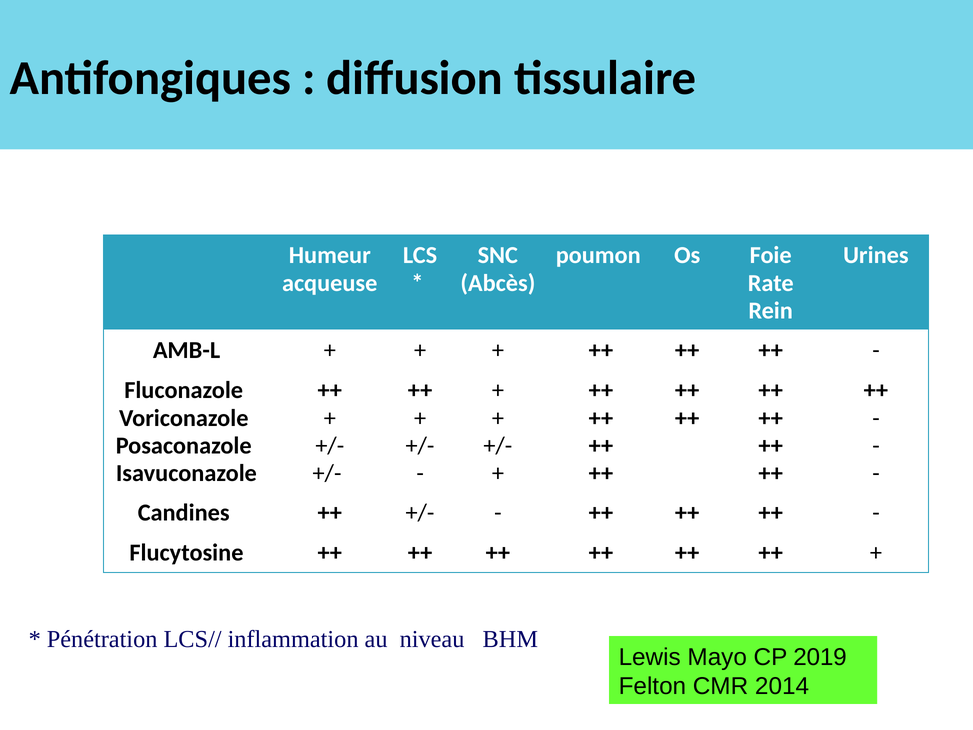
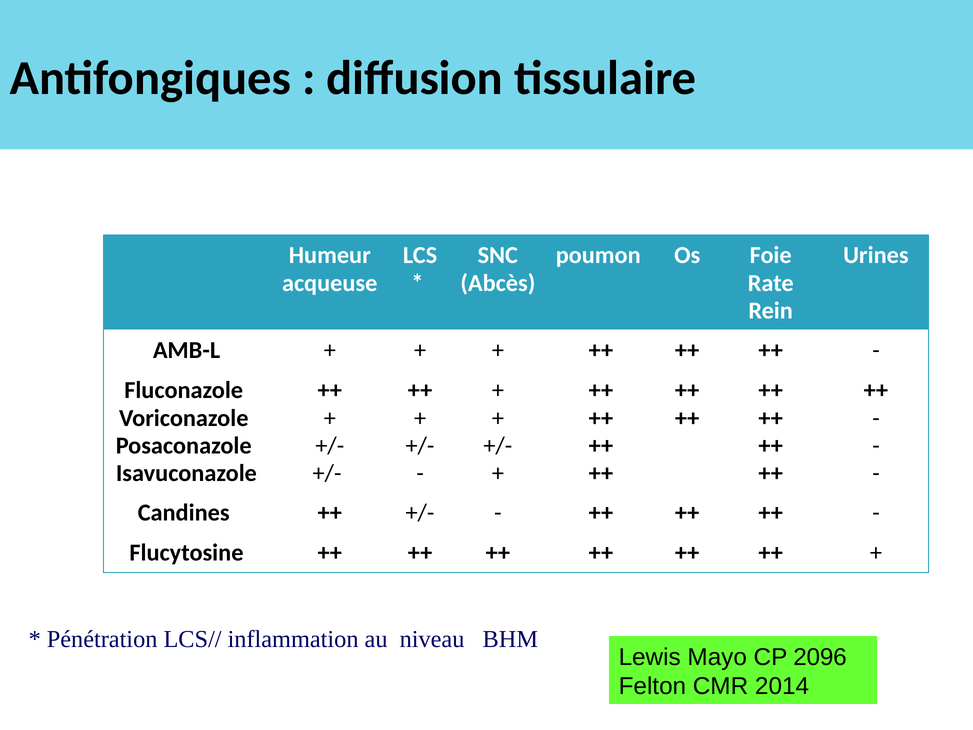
2019: 2019 -> 2096
